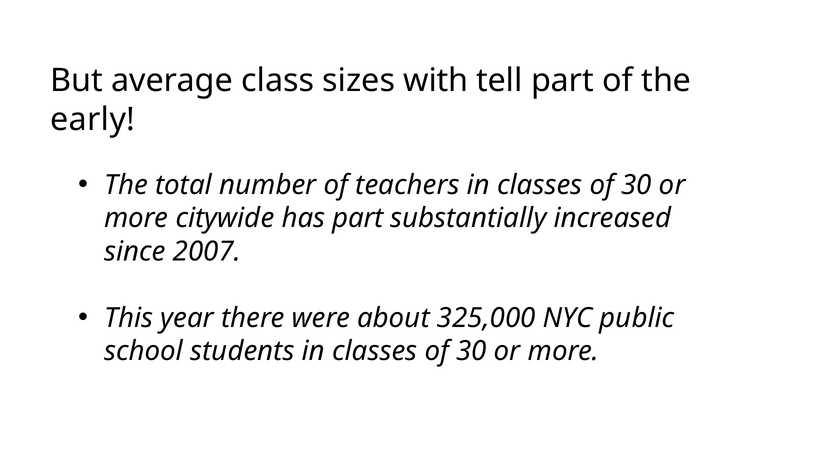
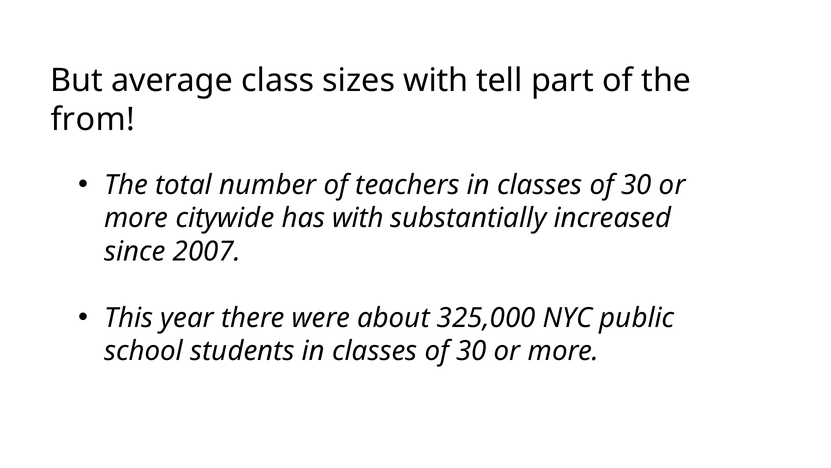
early: early -> from
has part: part -> with
